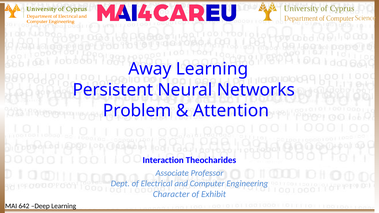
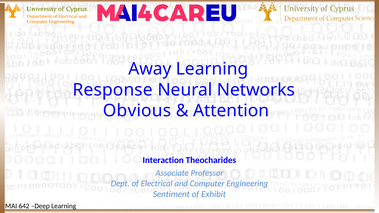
Persistent: Persistent -> Response
Problem: Problem -> Obvious
Character: Character -> Sentiment
